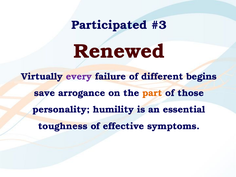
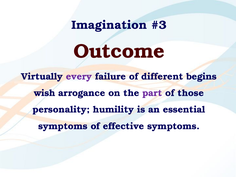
Participated: Participated -> Imagination
Renewed: Renewed -> Outcome
save: save -> wish
part colour: orange -> purple
toughness at (63, 126): toughness -> symptoms
